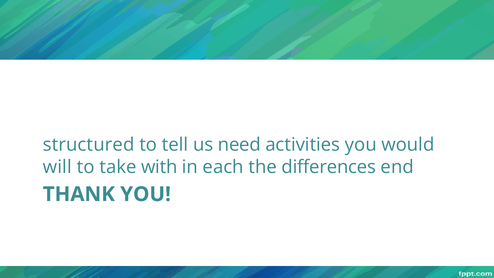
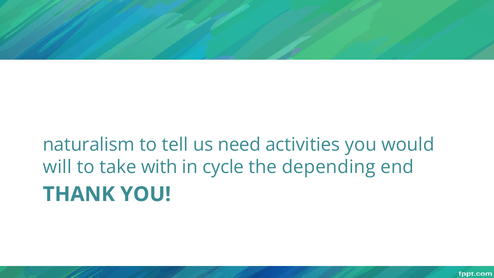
structured: structured -> naturalism
each: each -> cycle
differences: differences -> depending
